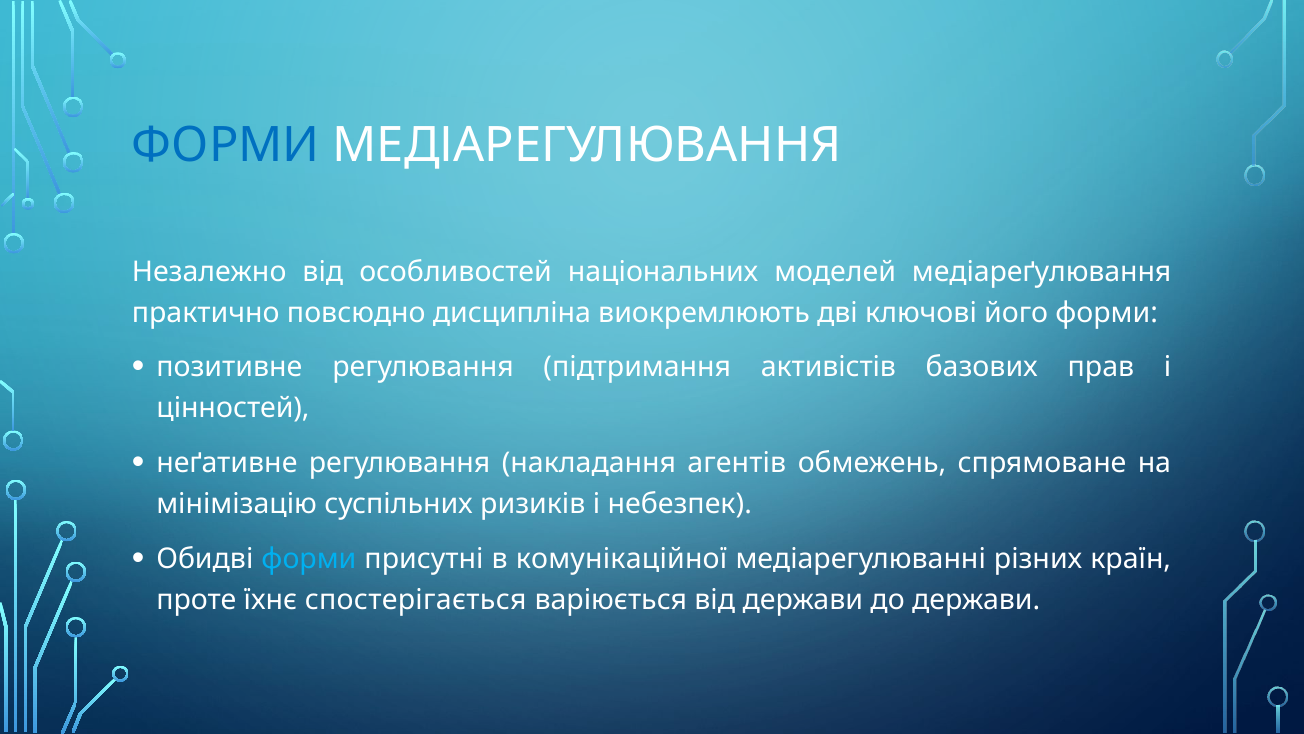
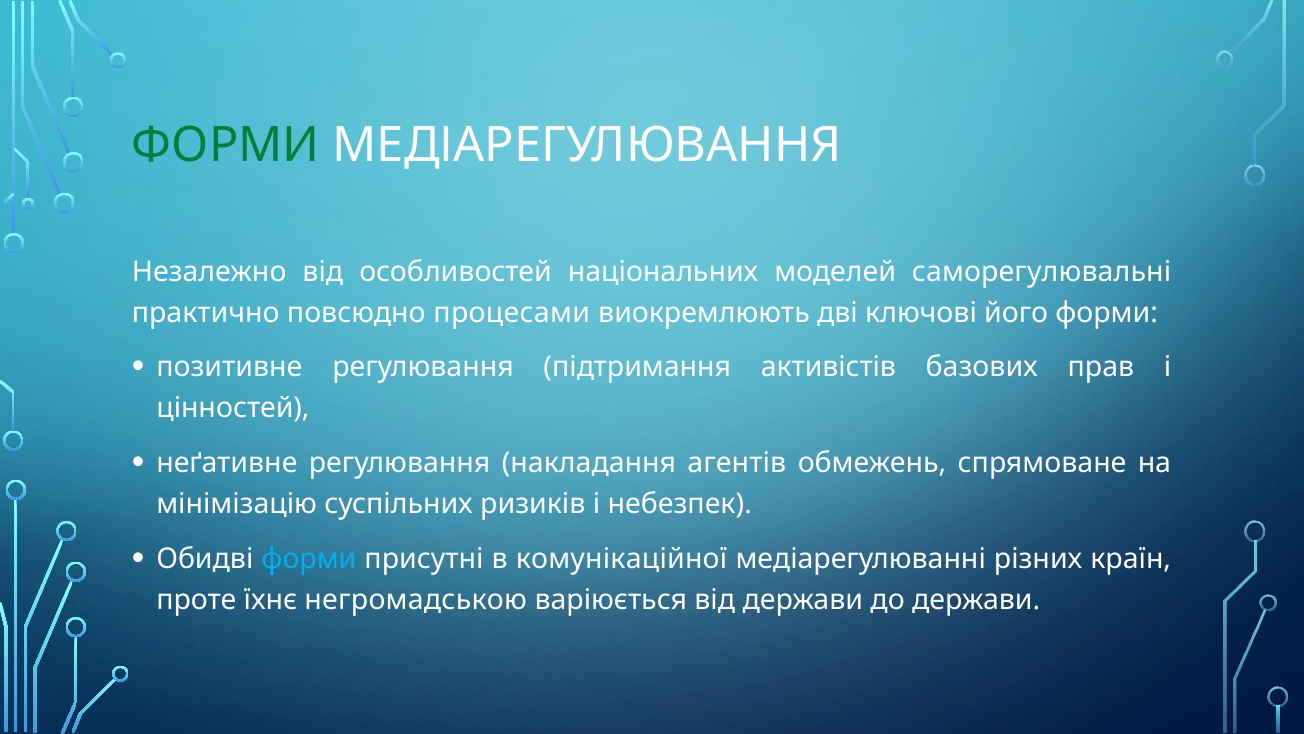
ФОРМИ at (226, 145) colour: blue -> green
медіареґулювання: медіареґулювання -> саморегулювальні
дисципліна: дисципліна -> процесами
спостерігається: спостерігається -> негромадською
